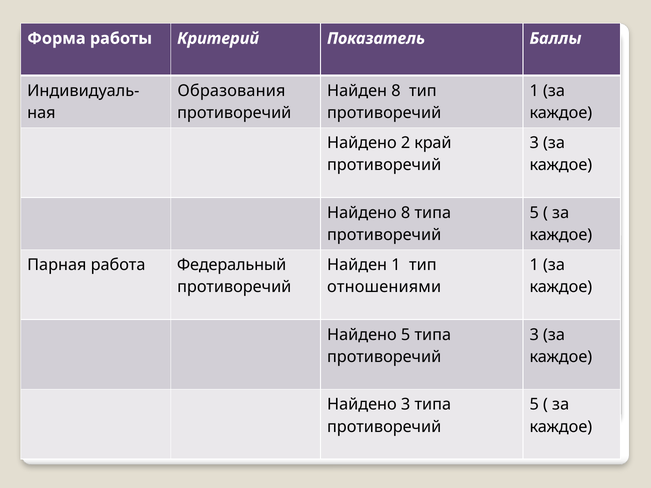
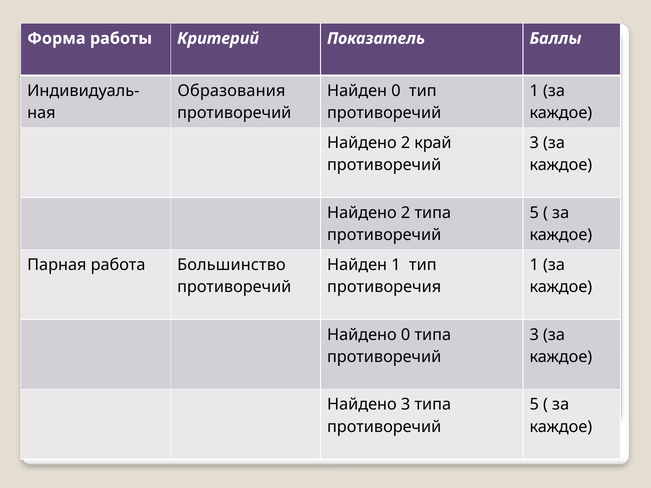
Найден 8: 8 -> 0
8 at (406, 213): 8 -> 2
Федеральный: Федеральный -> Большинство
отношениями: отношениями -> противоречия
Найдено 5: 5 -> 0
